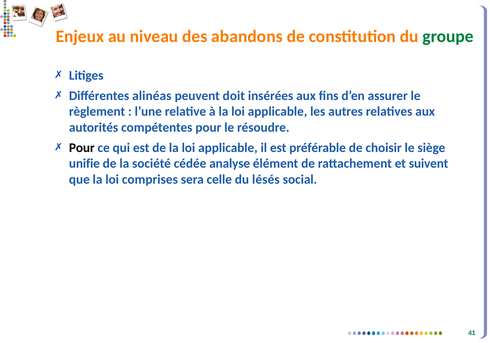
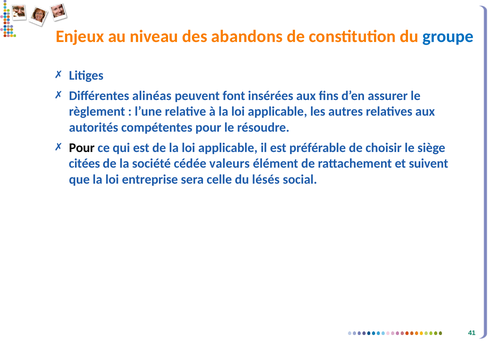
groupe colour: green -> blue
doit: doit -> font
unifie: unifie -> citées
analyse: analyse -> valeurs
comprises: comprises -> entreprise
